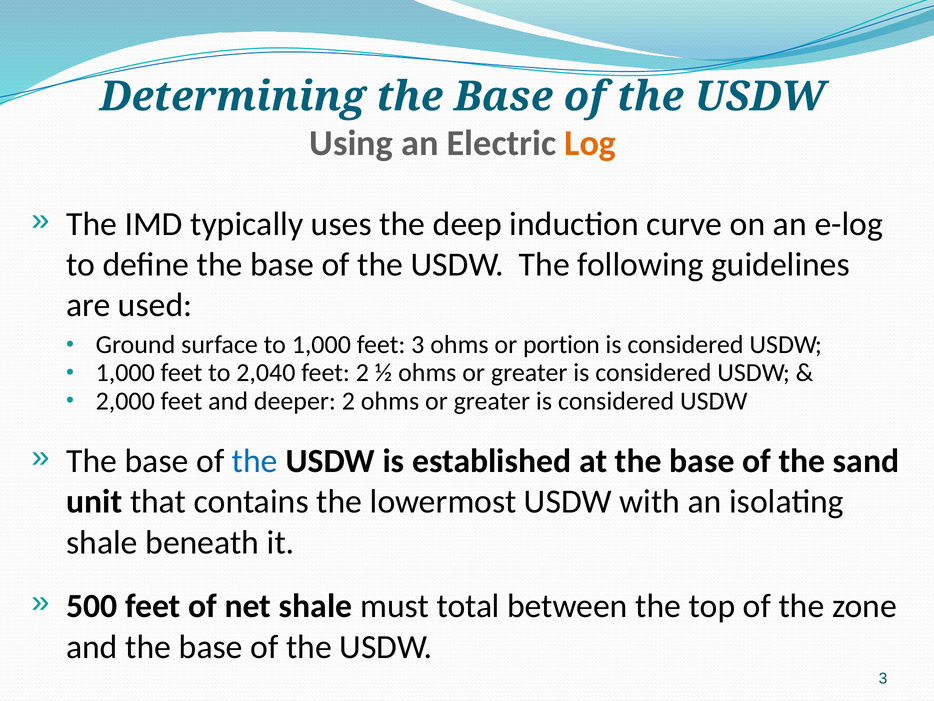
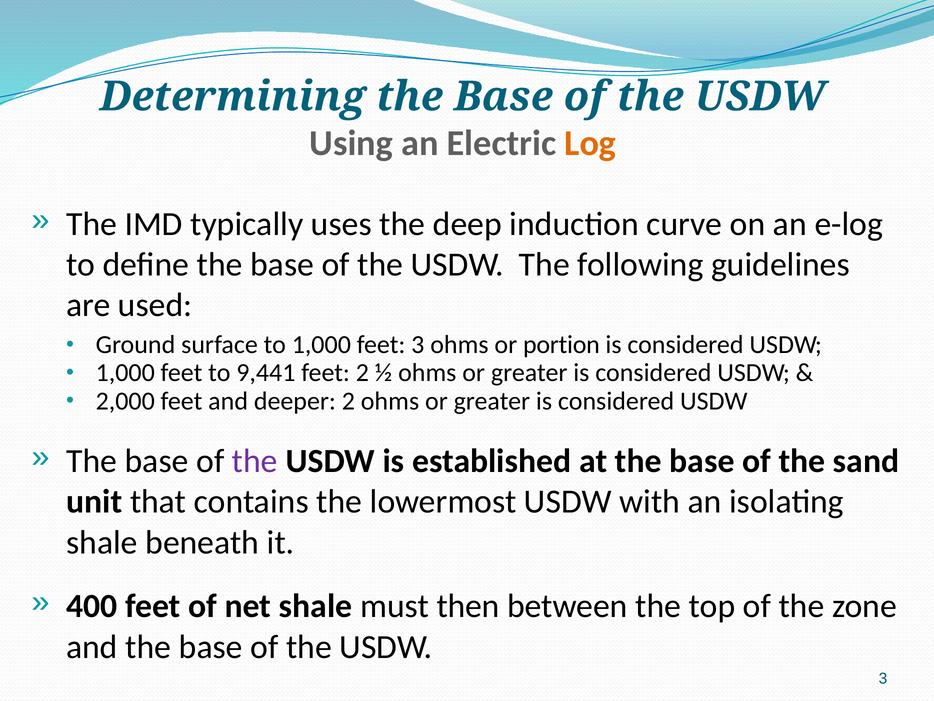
2,040: 2,040 -> 9,441
the at (255, 461) colour: blue -> purple
500: 500 -> 400
total: total -> then
